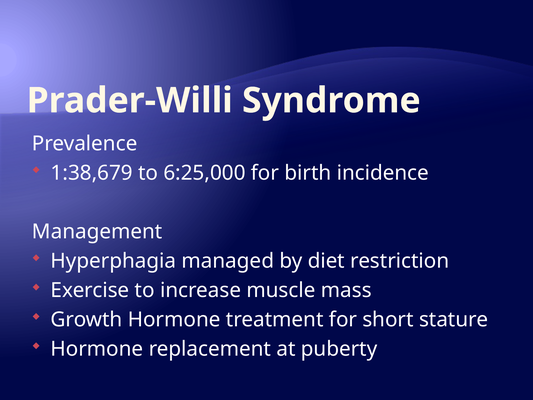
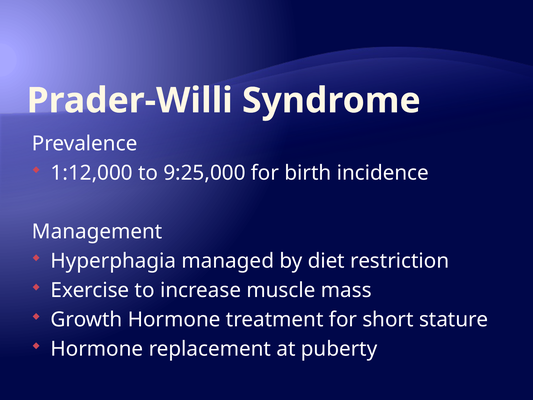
1:38,679: 1:38,679 -> 1:12,000
6:25,000: 6:25,000 -> 9:25,000
